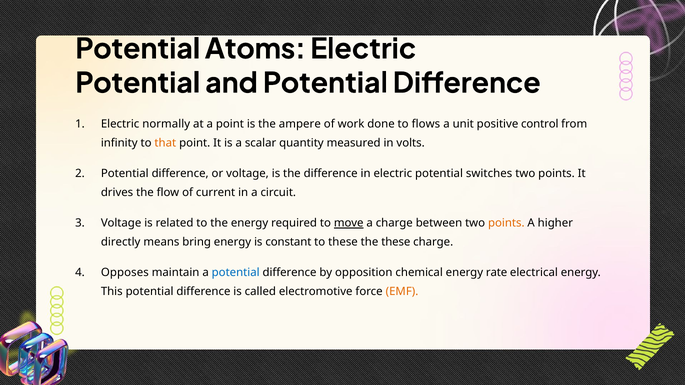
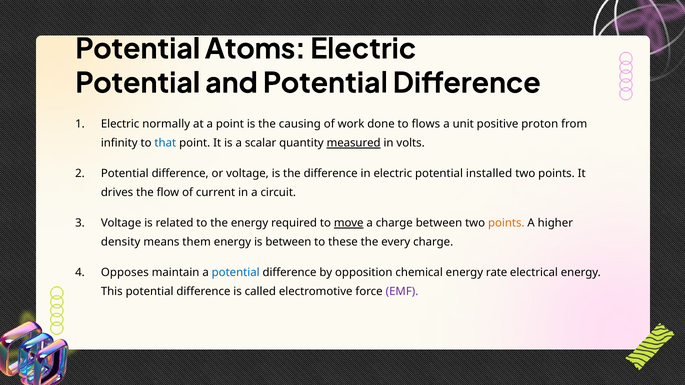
ampere: ampere -> causing
control: control -> proton
that colour: orange -> blue
measured underline: none -> present
switches: switches -> installed
directly: directly -> density
bring: bring -> them
is constant: constant -> between
the these: these -> every
EMF colour: orange -> purple
